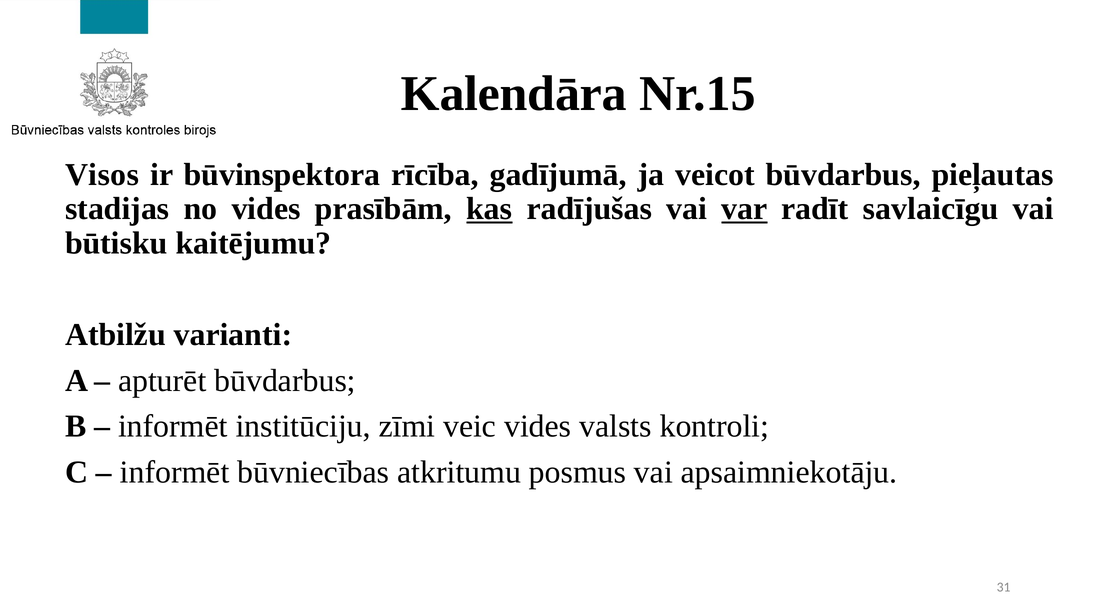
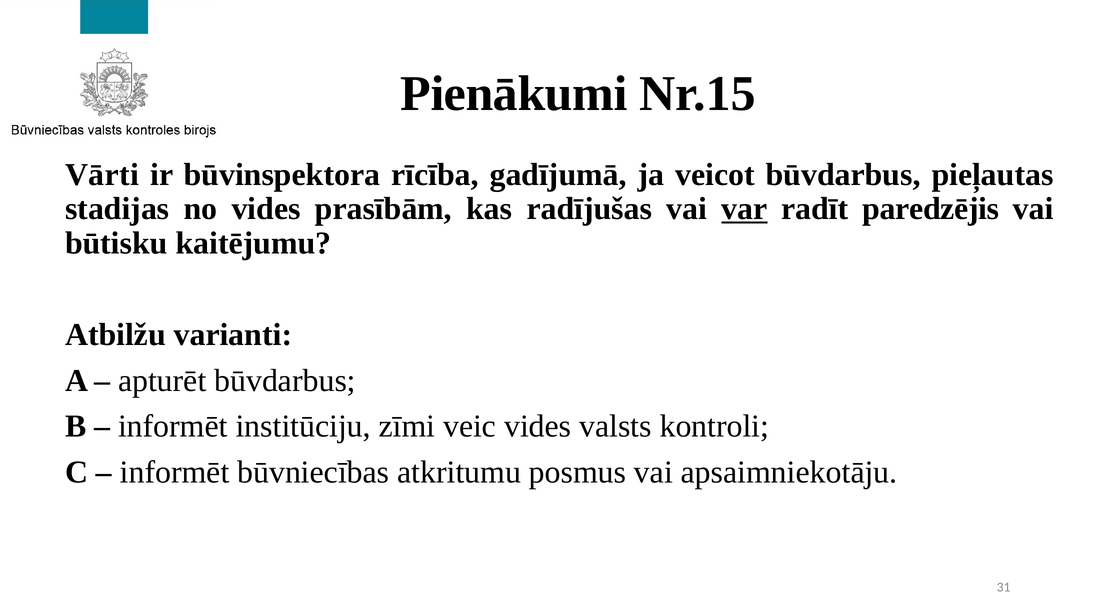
Kalendāra: Kalendāra -> Pienākumi
Visos: Visos -> Vārti
kas underline: present -> none
savlaicīgu: savlaicīgu -> paredzējis
